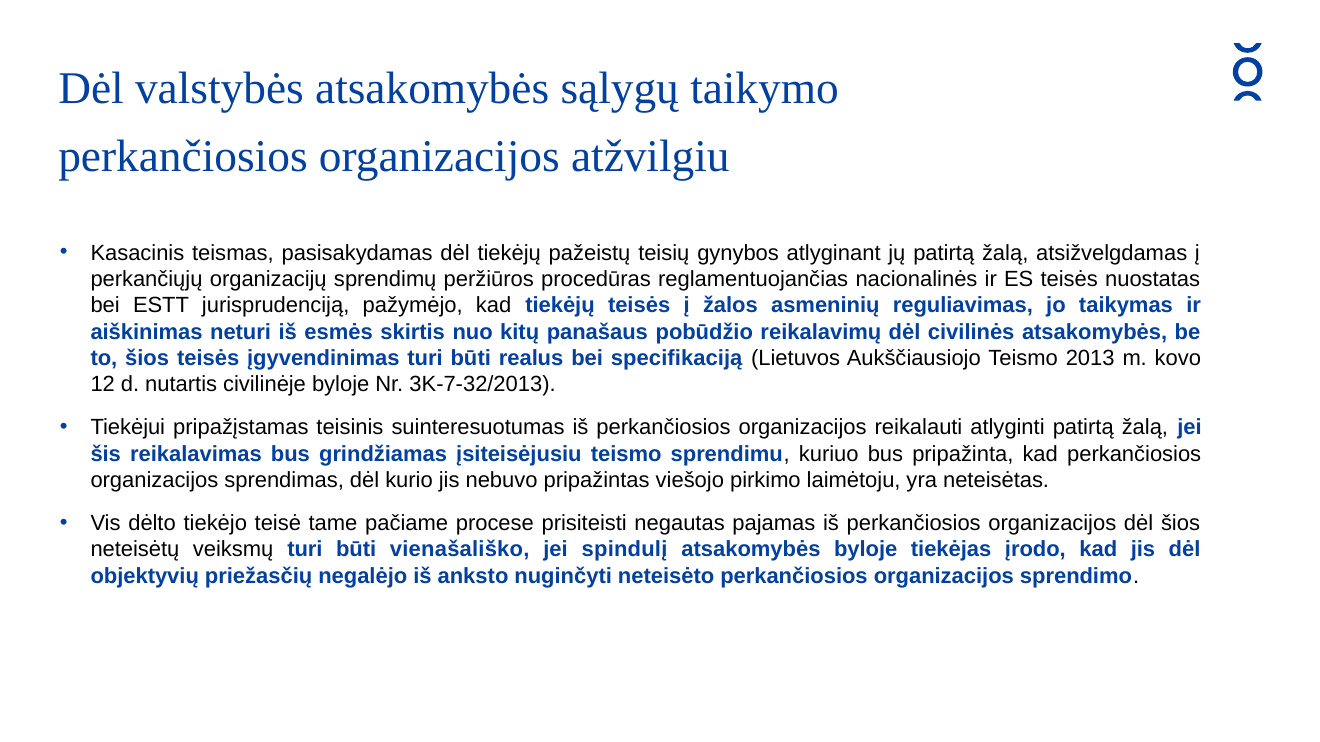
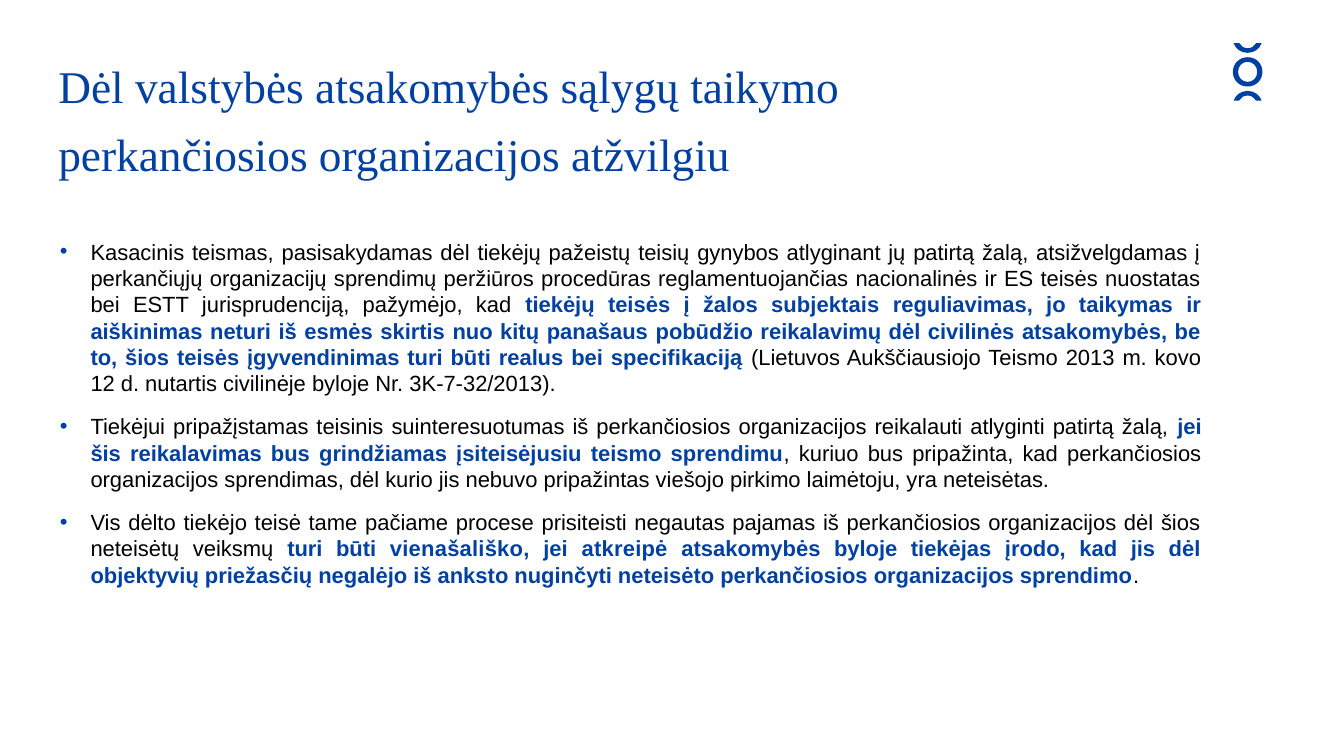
asmeninių: asmeninių -> subjektais
spindulį: spindulį -> atkreipė
